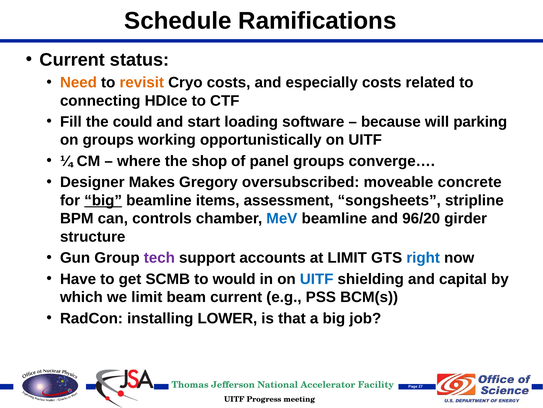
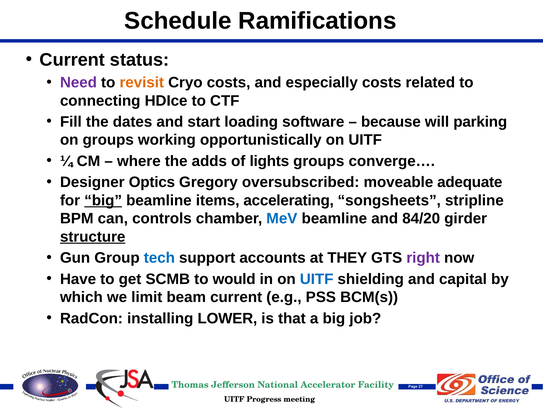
Need colour: orange -> purple
could: could -> dates
shop: shop -> adds
panel: panel -> lights
Makes: Makes -> Optics
concrete: concrete -> adequate
assessment: assessment -> accelerating
96/20: 96/20 -> 84/20
structure underline: none -> present
tech colour: purple -> blue
at LIMIT: LIMIT -> THEY
right colour: blue -> purple
